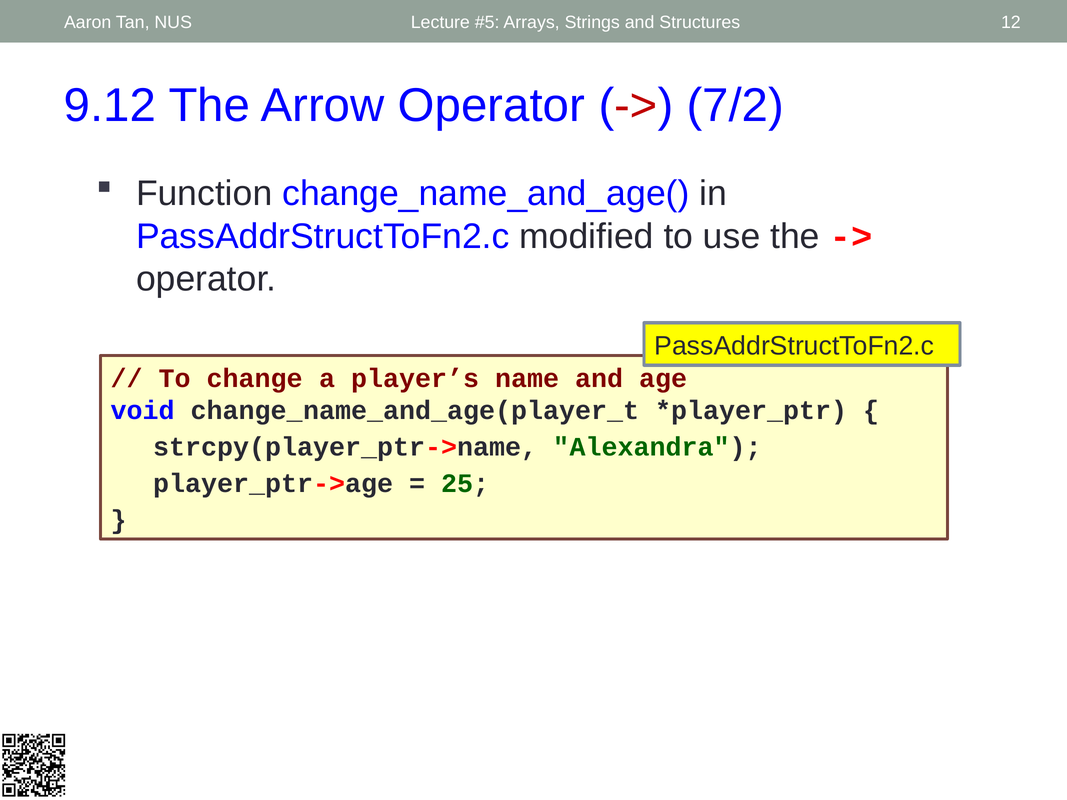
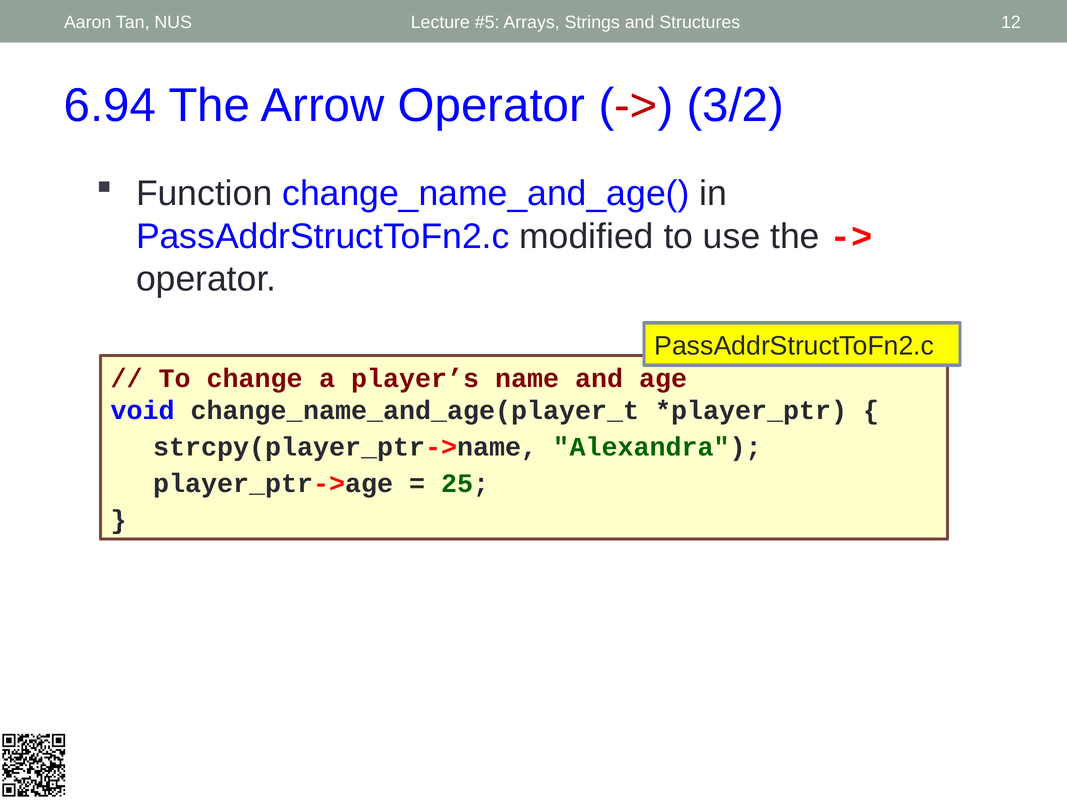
9.12: 9.12 -> 6.94
7/2: 7/2 -> 3/2
